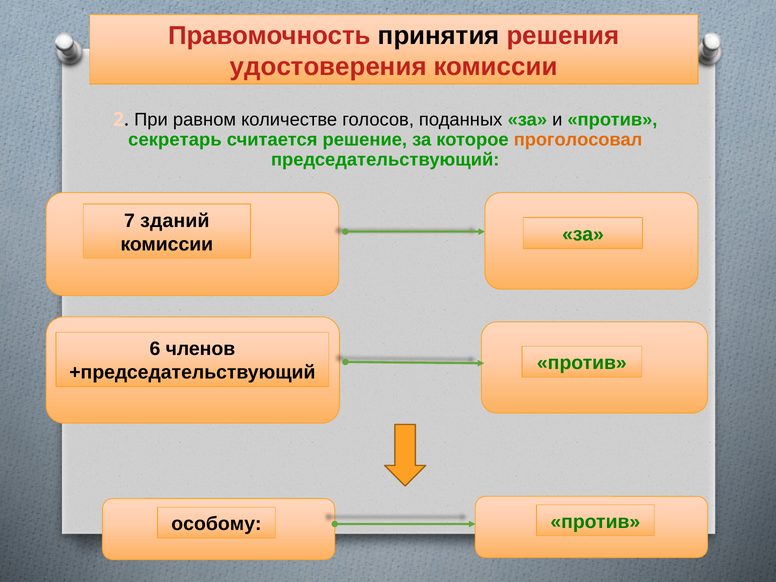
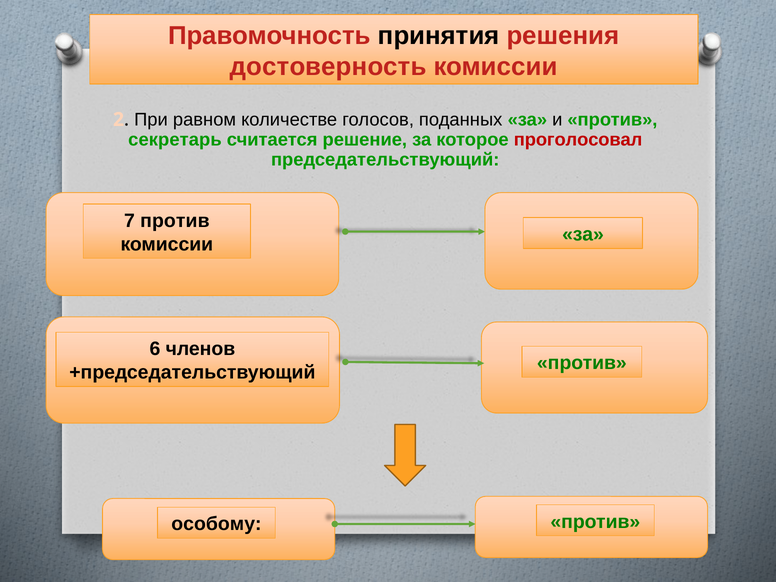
удостоверения: удостоверения -> достоверность
проголосовал colour: orange -> red
7 зданий: зданий -> против
